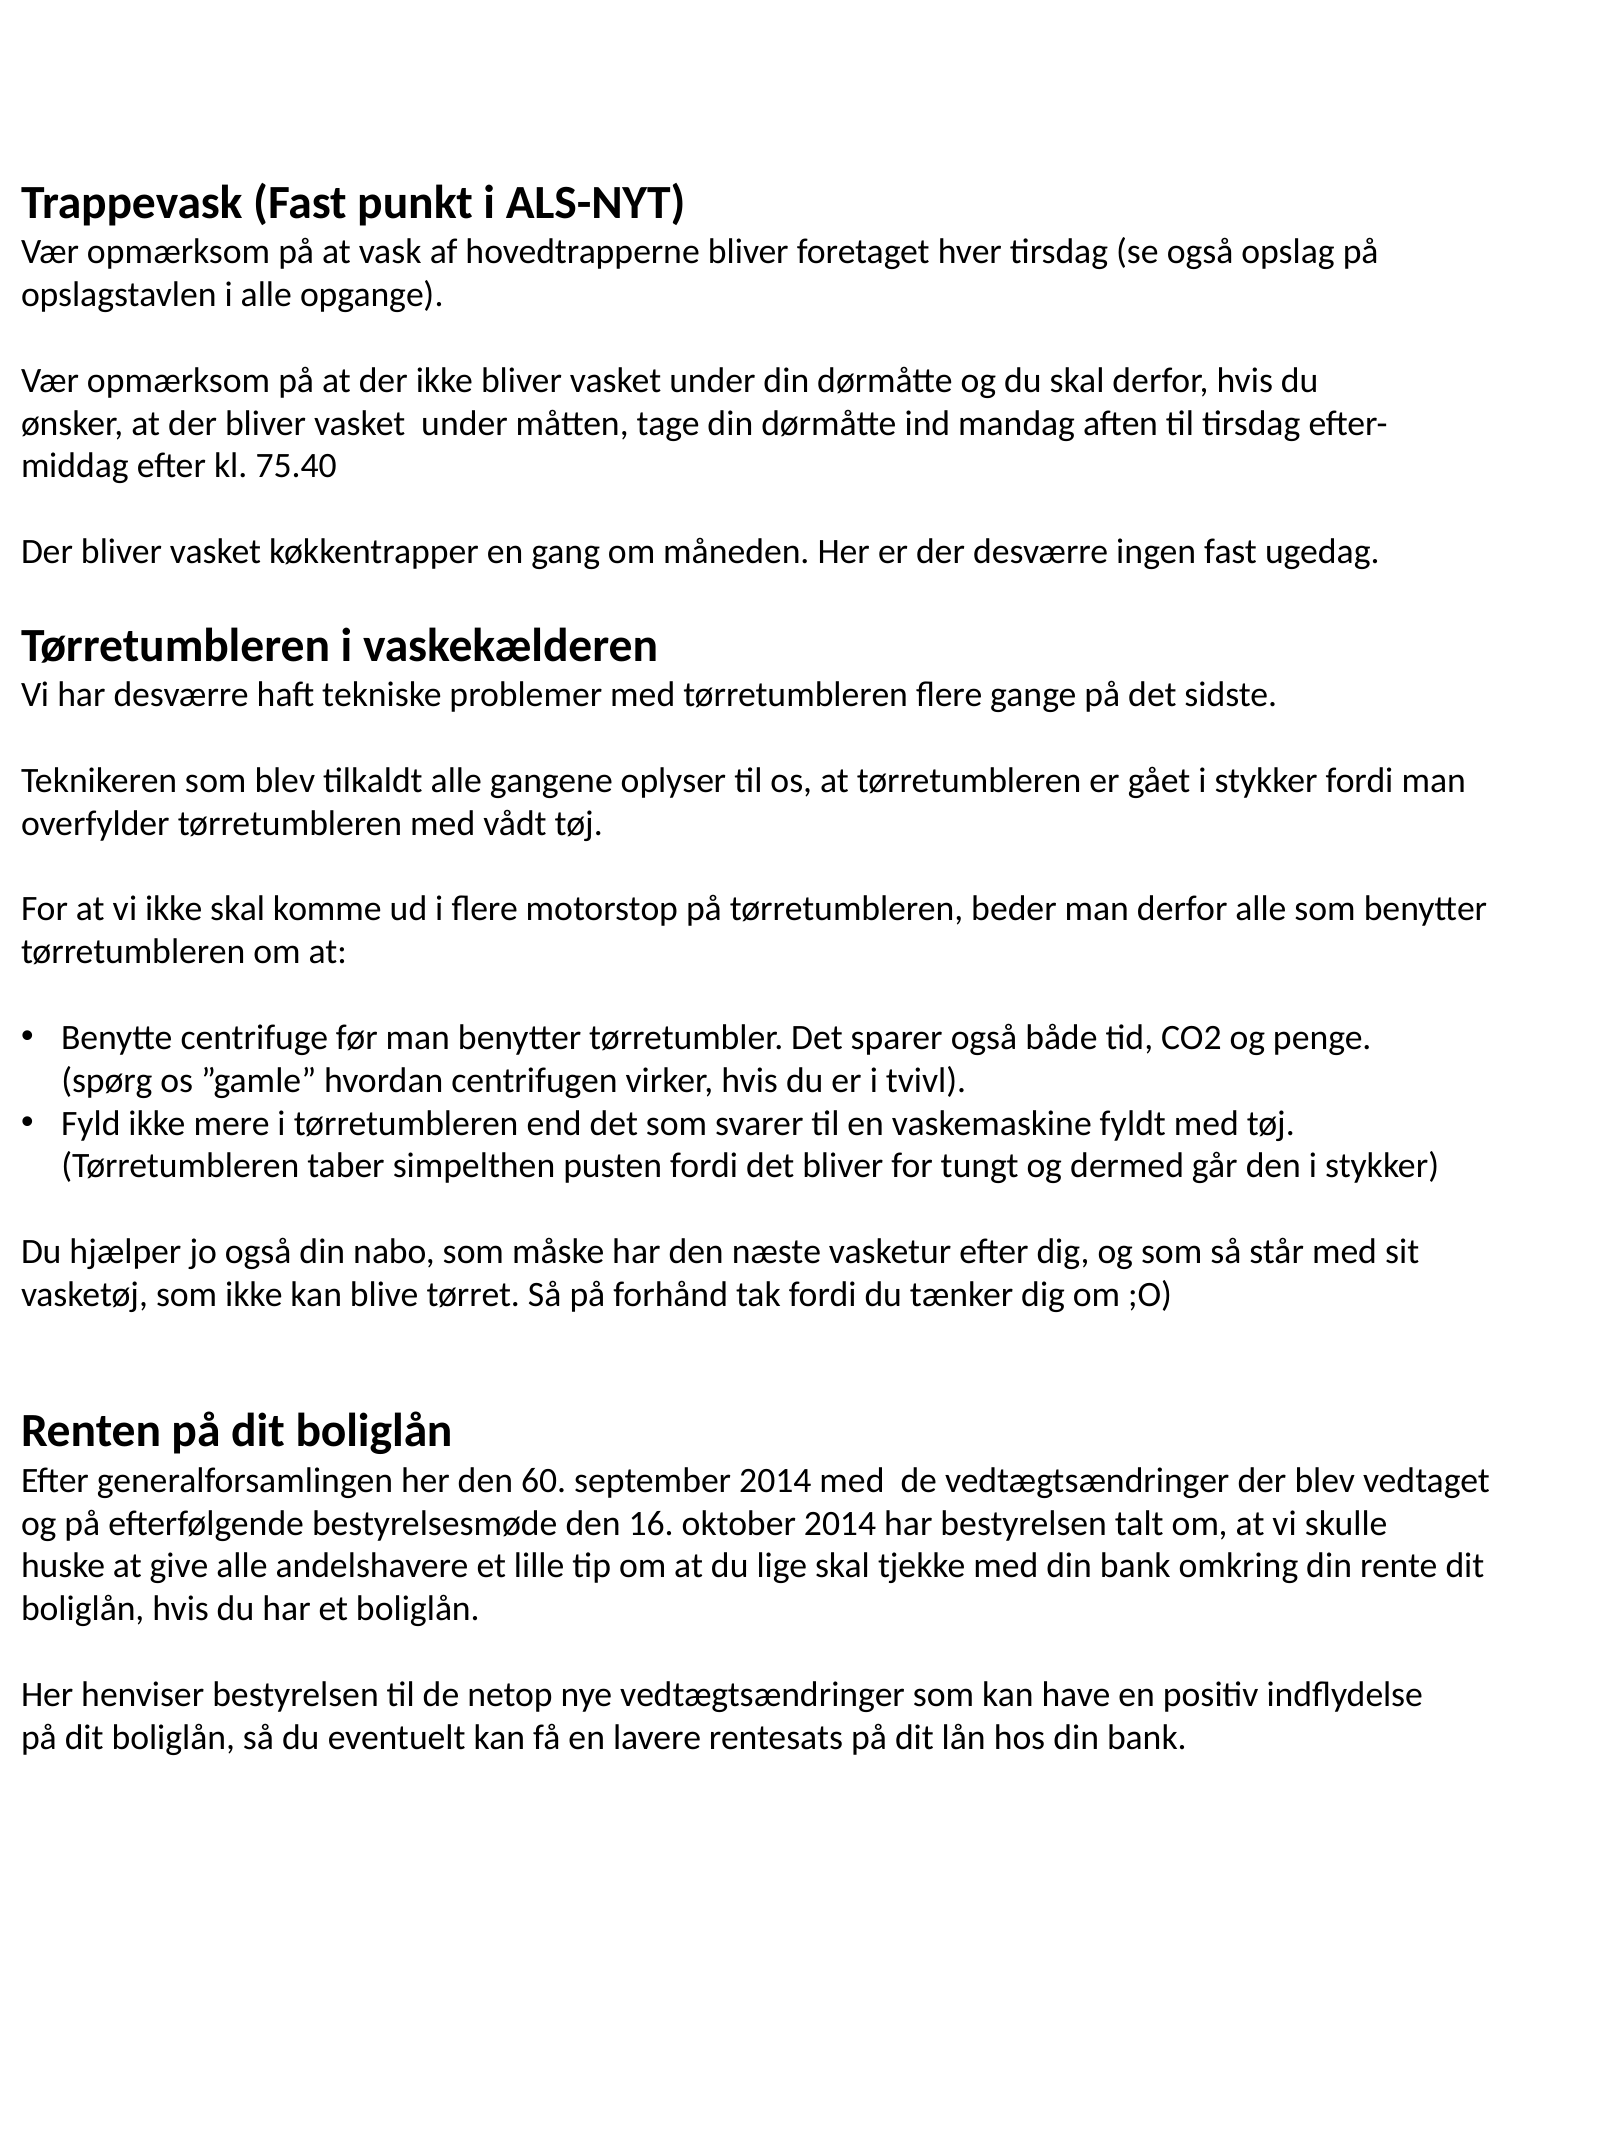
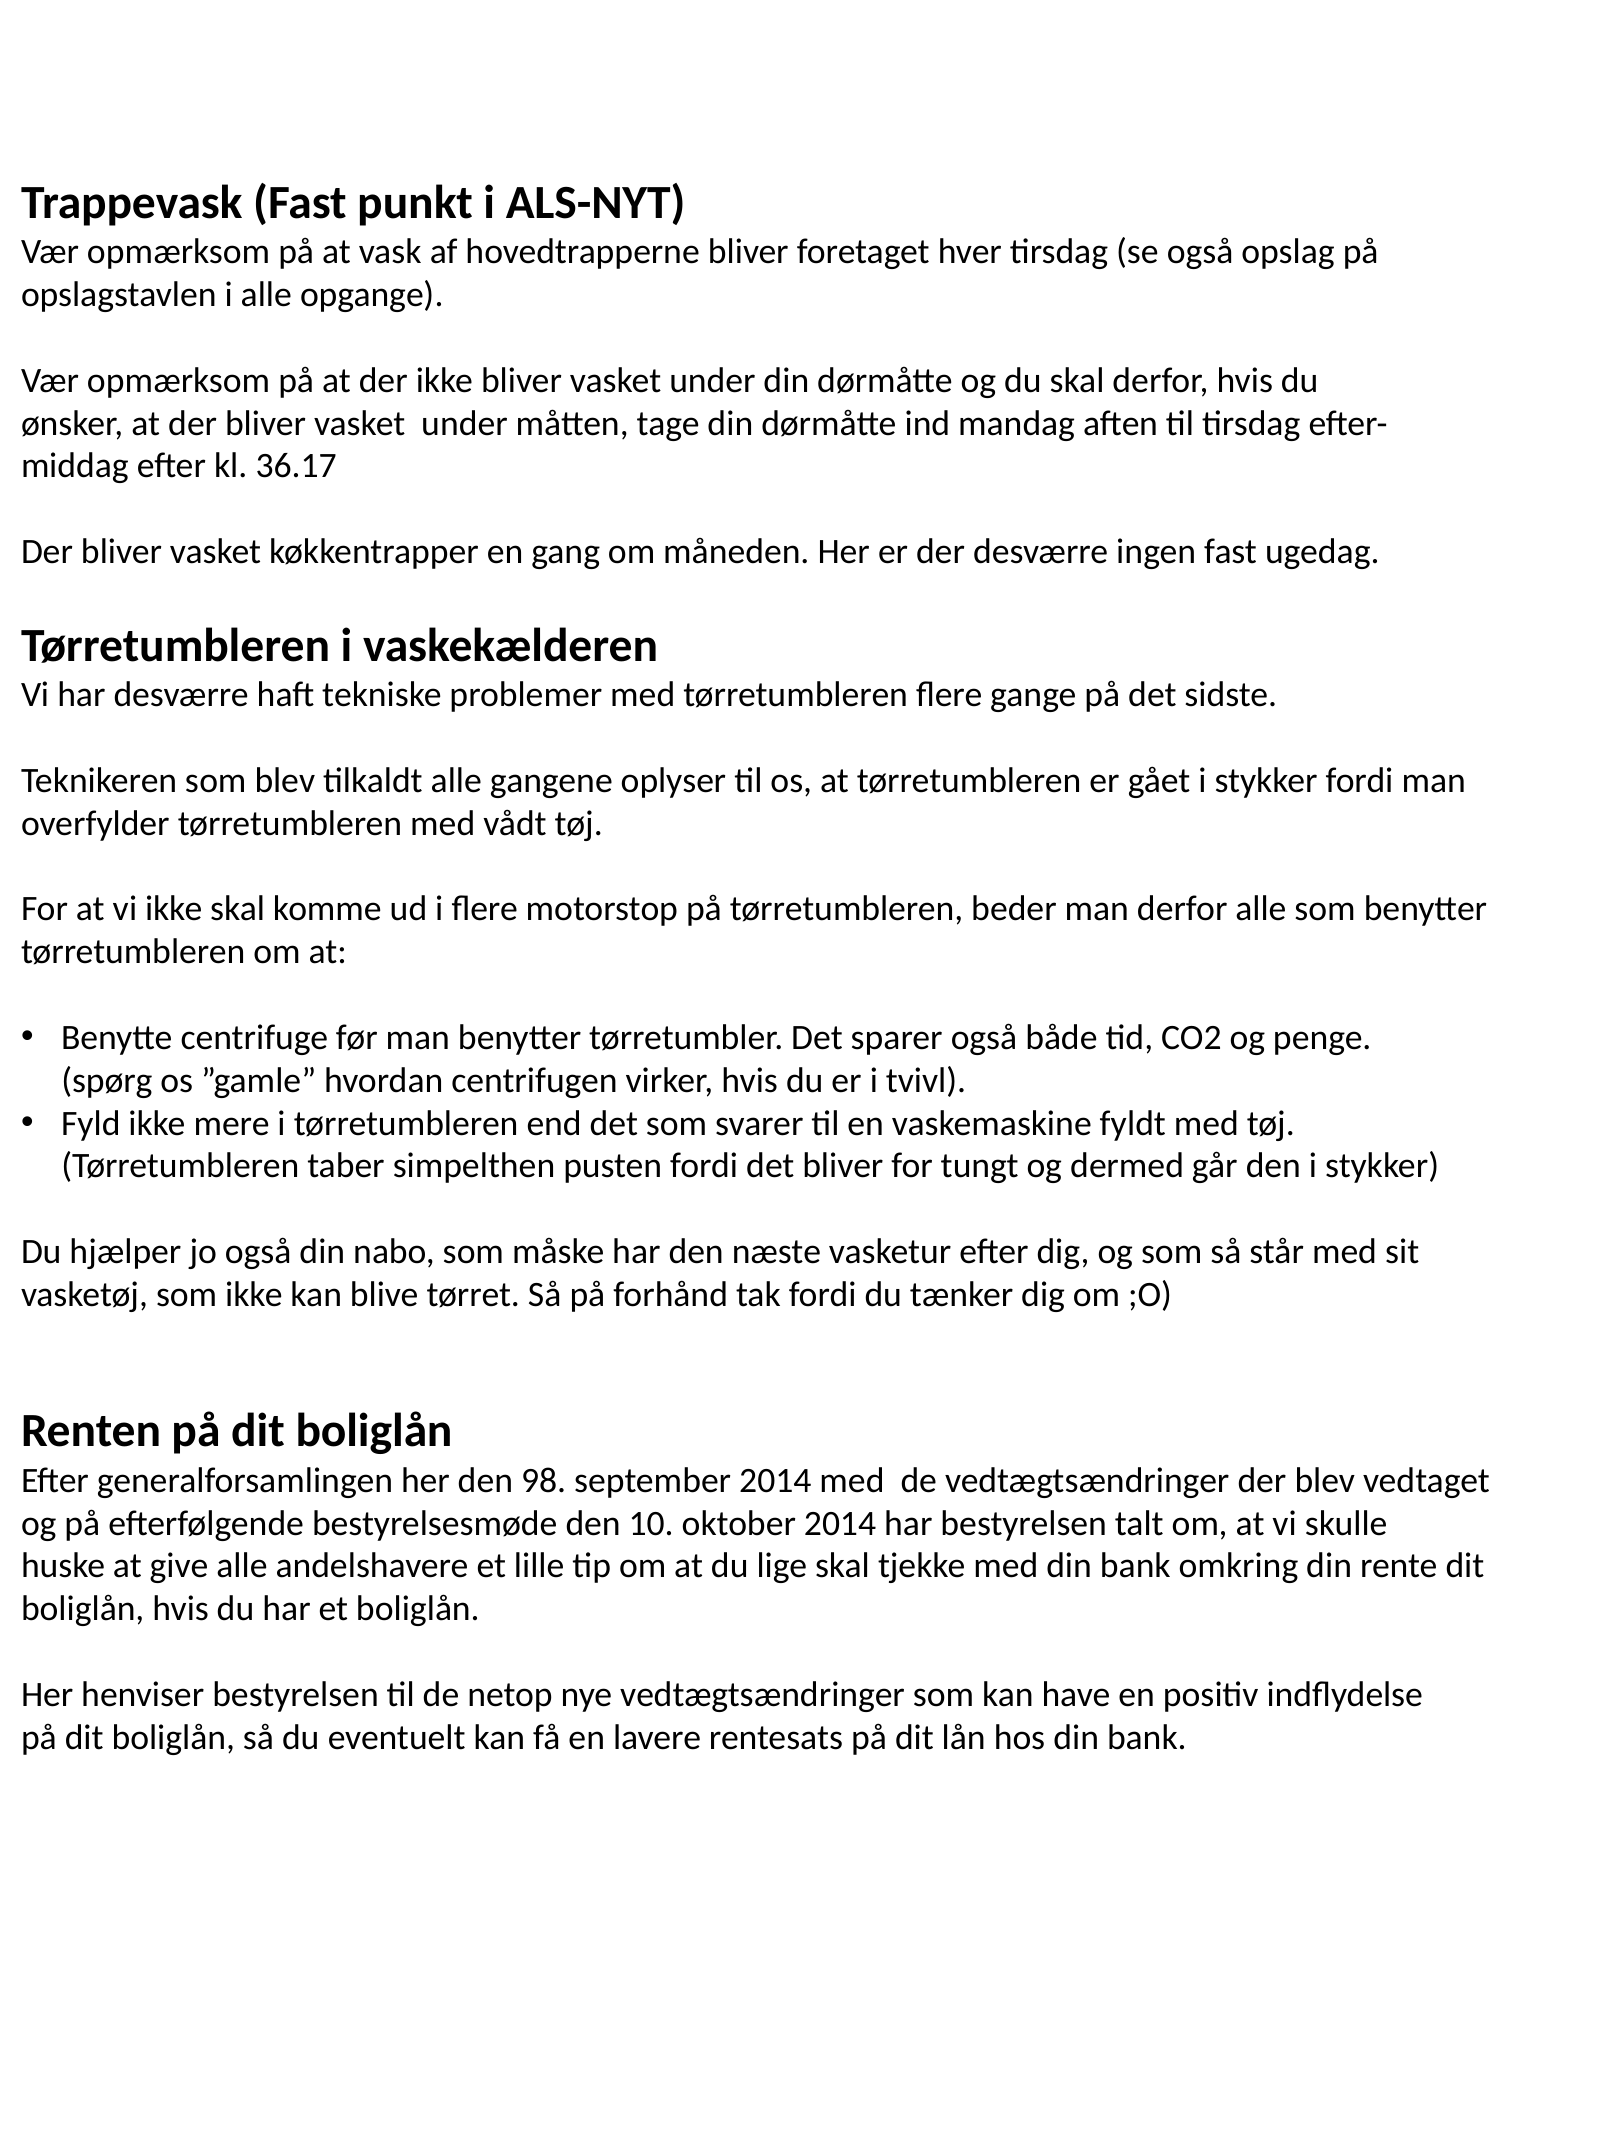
75.40: 75.40 -> 36.17
60: 60 -> 98
16: 16 -> 10
